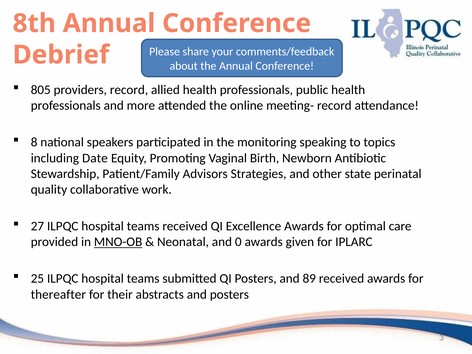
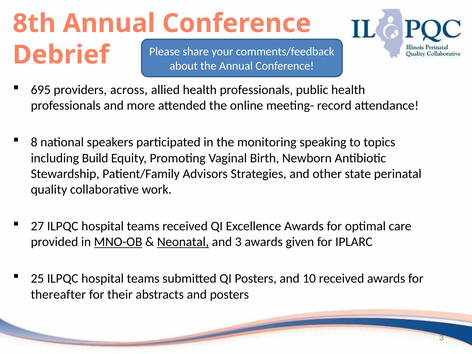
805: 805 -> 695
providers record: record -> across
Date: Date -> Build
Neonatal underline: none -> present
and 0: 0 -> 3
89: 89 -> 10
